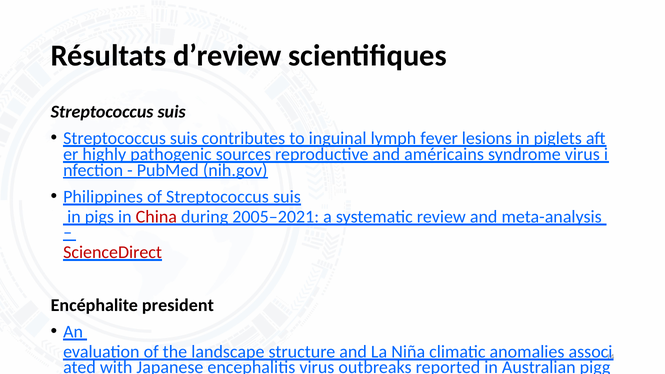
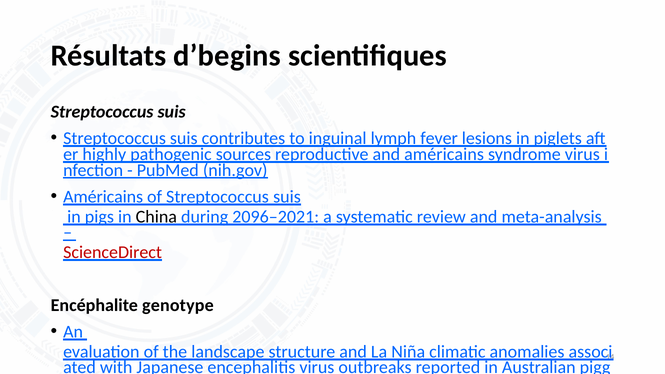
d’review: d’review -> d’begins
Philippines at (103, 197): Philippines -> Américains
China colour: red -> black
2005–2021: 2005–2021 -> 2096–2021
president: president -> genotype
